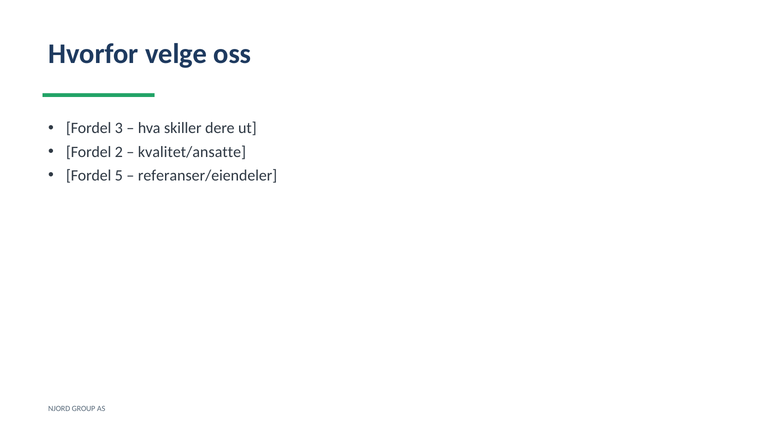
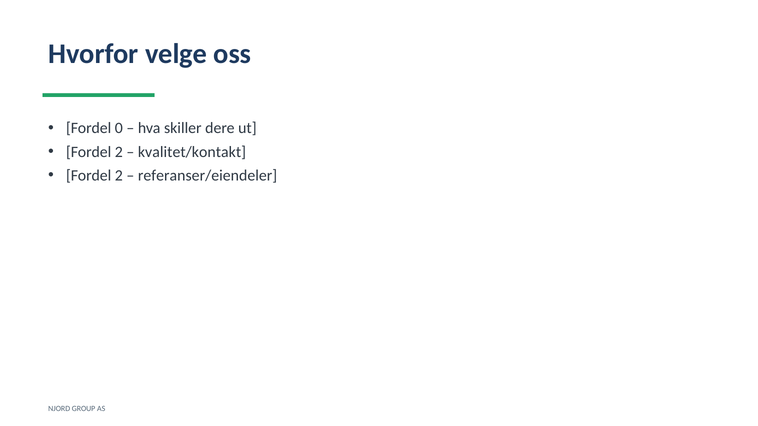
3: 3 -> 0
kvalitet/ansatte: kvalitet/ansatte -> kvalitet/kontakt
5 at (119, 176): 5 -> 2
